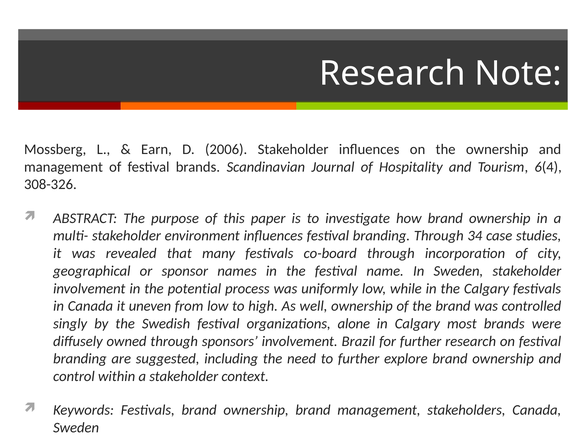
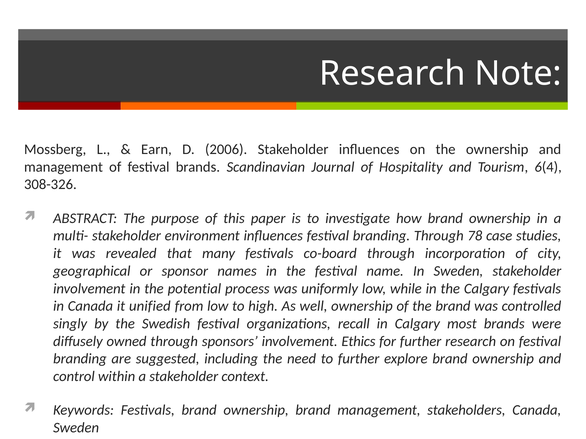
34: 34 -> 78
uneven: uneven -> unified
alone: alone -> recall
Brazil: Brazil -> Ethics
